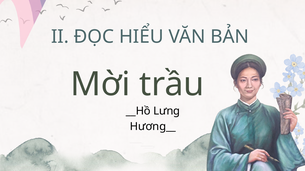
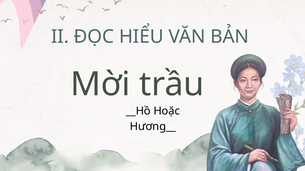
Lưng: Lưng -> Hoặc
